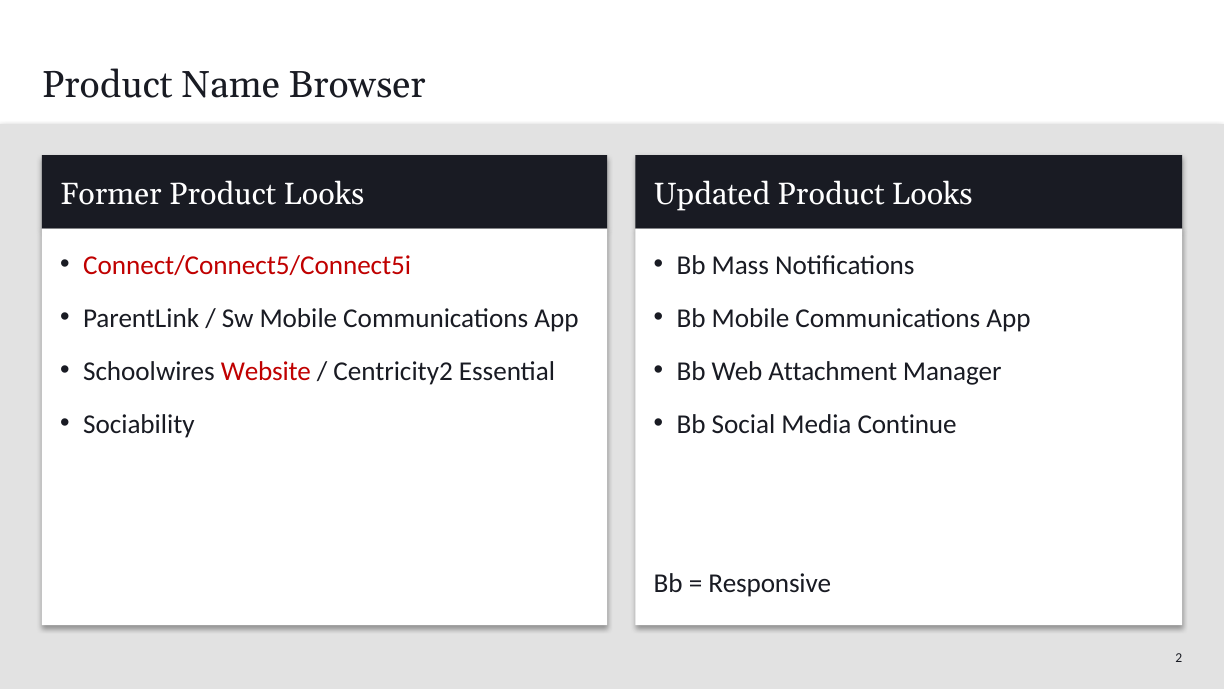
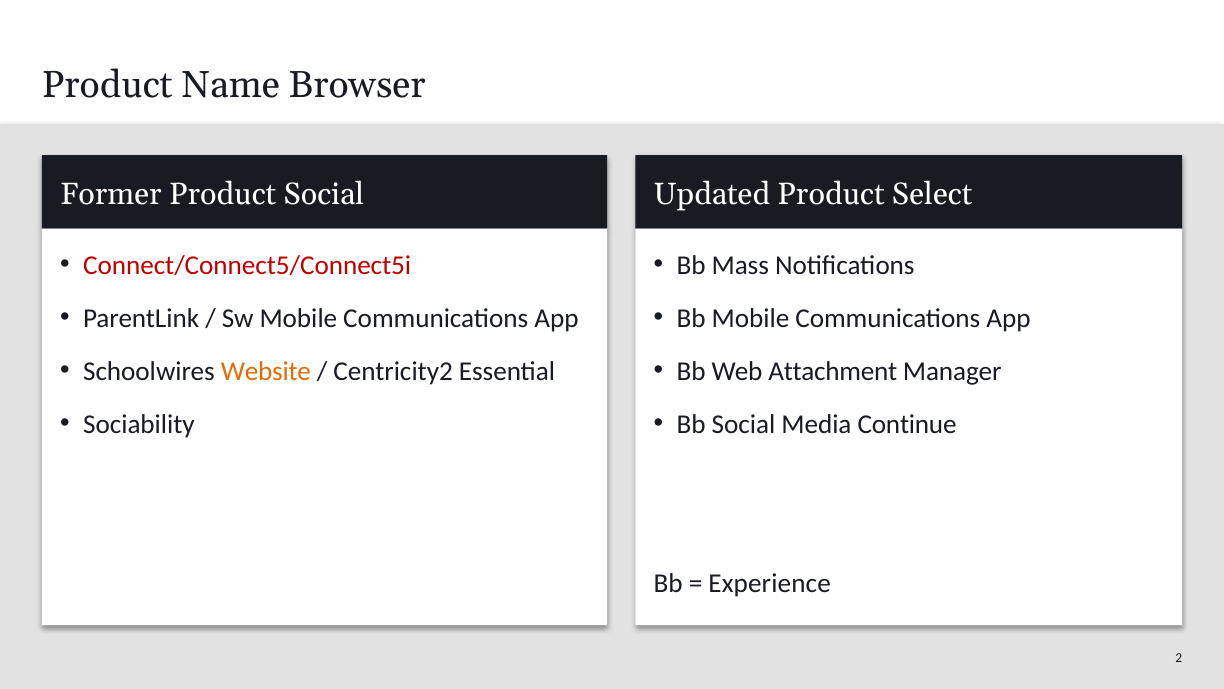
Former Product Looks: Looks -> Social
Updated Product Looks: Looks -> Select
Website colour: red -> orange
Responsive: Responsive -> Experience
